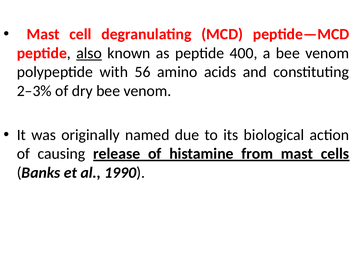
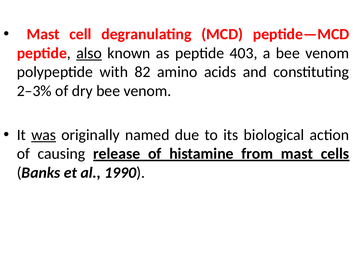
400: 400 -> 403
56: 56 -> 82
was underline: none -> present
